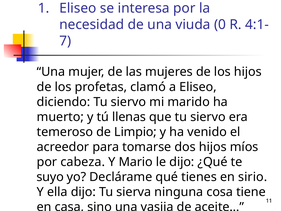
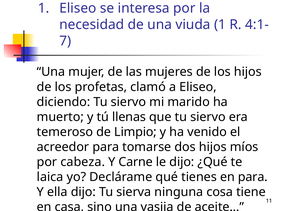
viuda 0: 0 -> 1
Mario: Mario -> Carne
suyo: suyo -> laica
en sirio: sirio -> para
